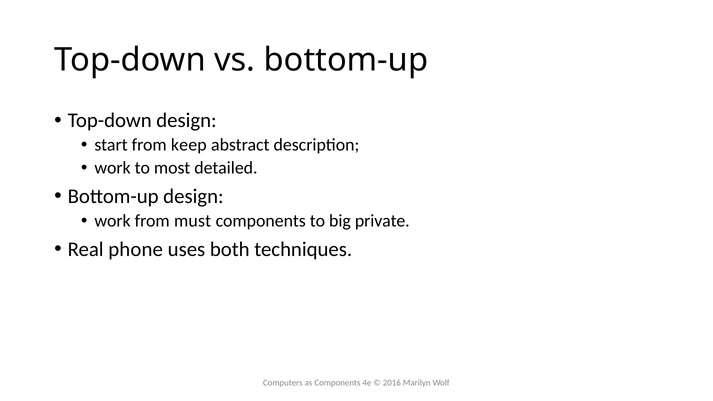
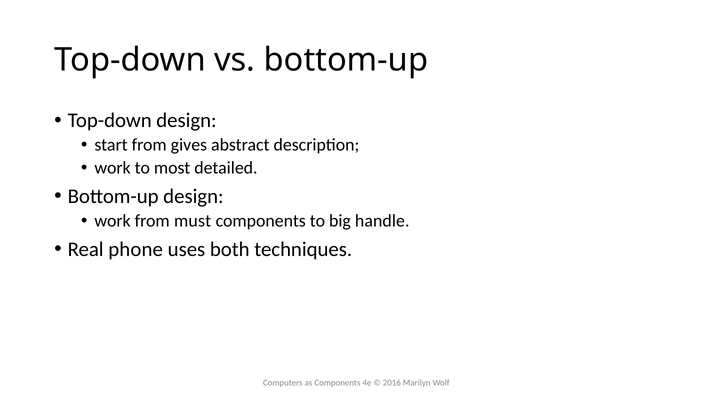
keep: keep -> gives
private: private -> handle
